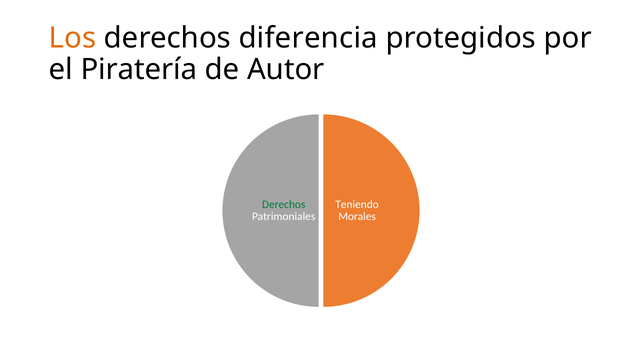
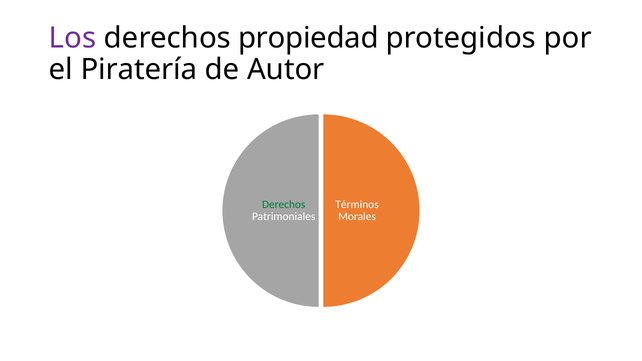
Los colour: orange -> purple
diferencia: diferencia -> propiedad
Teniendo: Teniendo -> Términos
